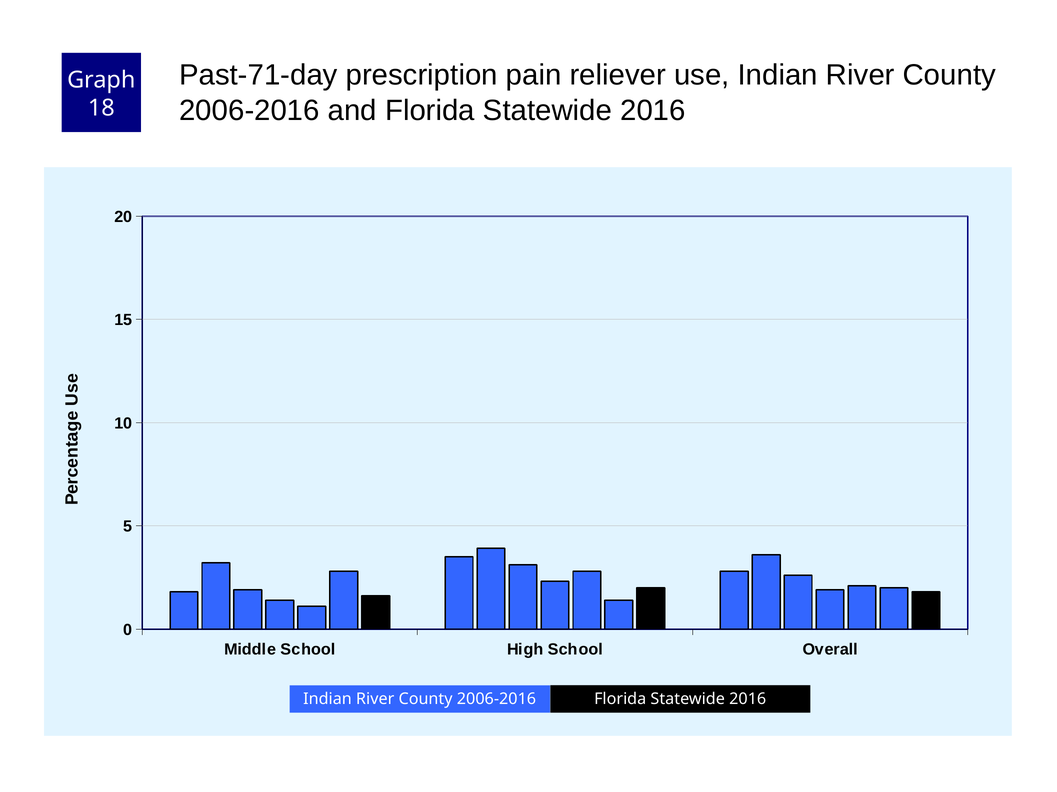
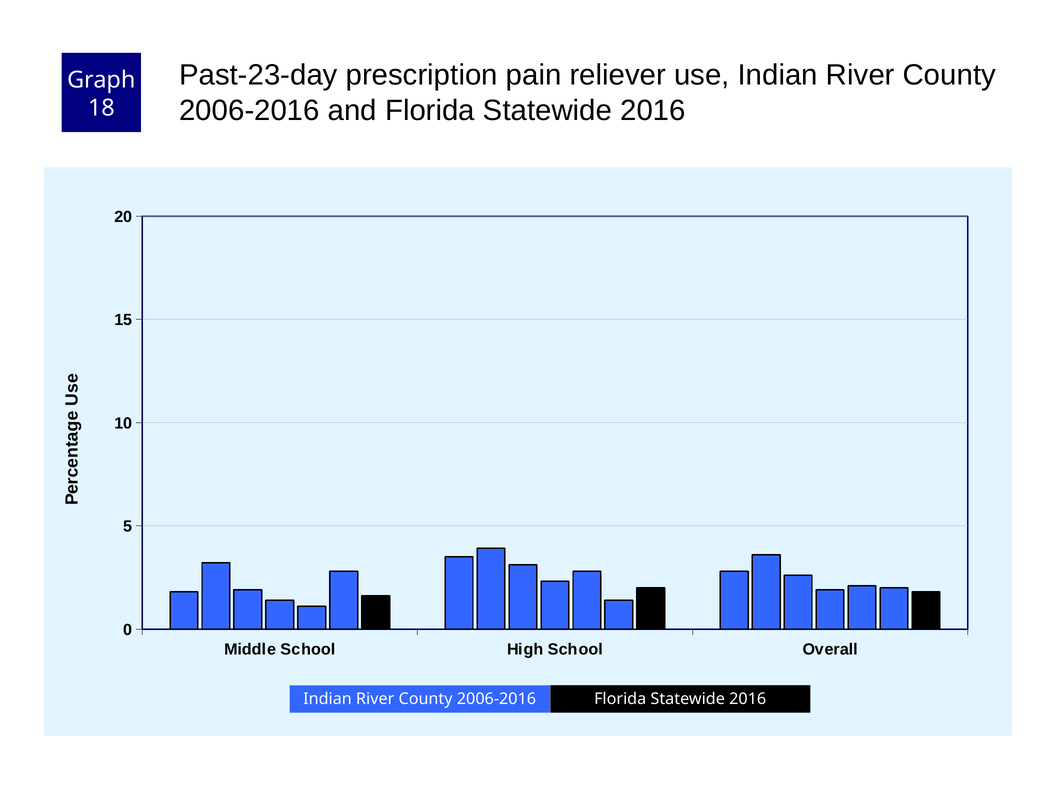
Past-71-day: Past-71-day -> Past-23-day
